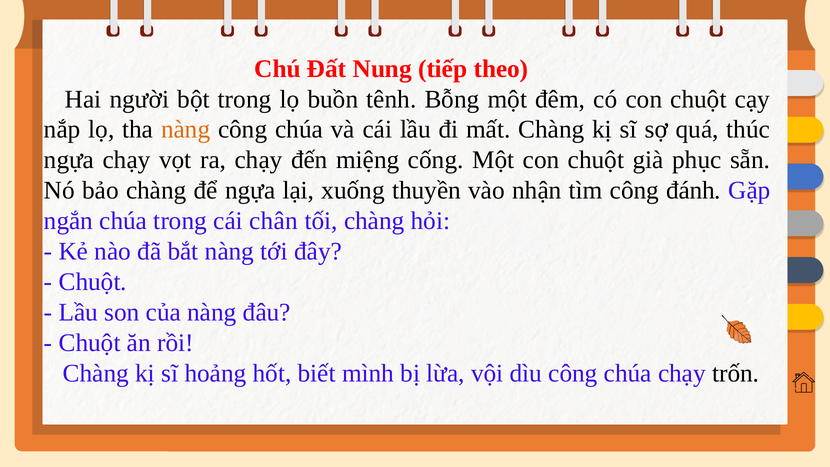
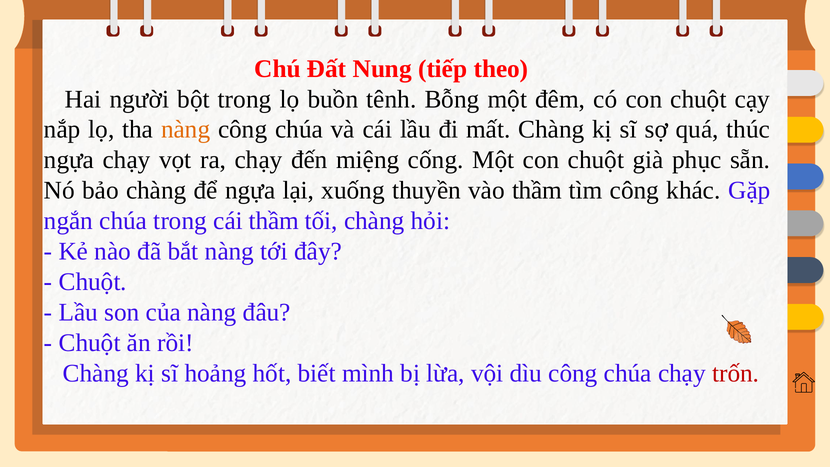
vào nhận: nhận -> thầm
đánh: đánh -> khác
cái chân: chân -> thầm
trốn colour: black -> red
